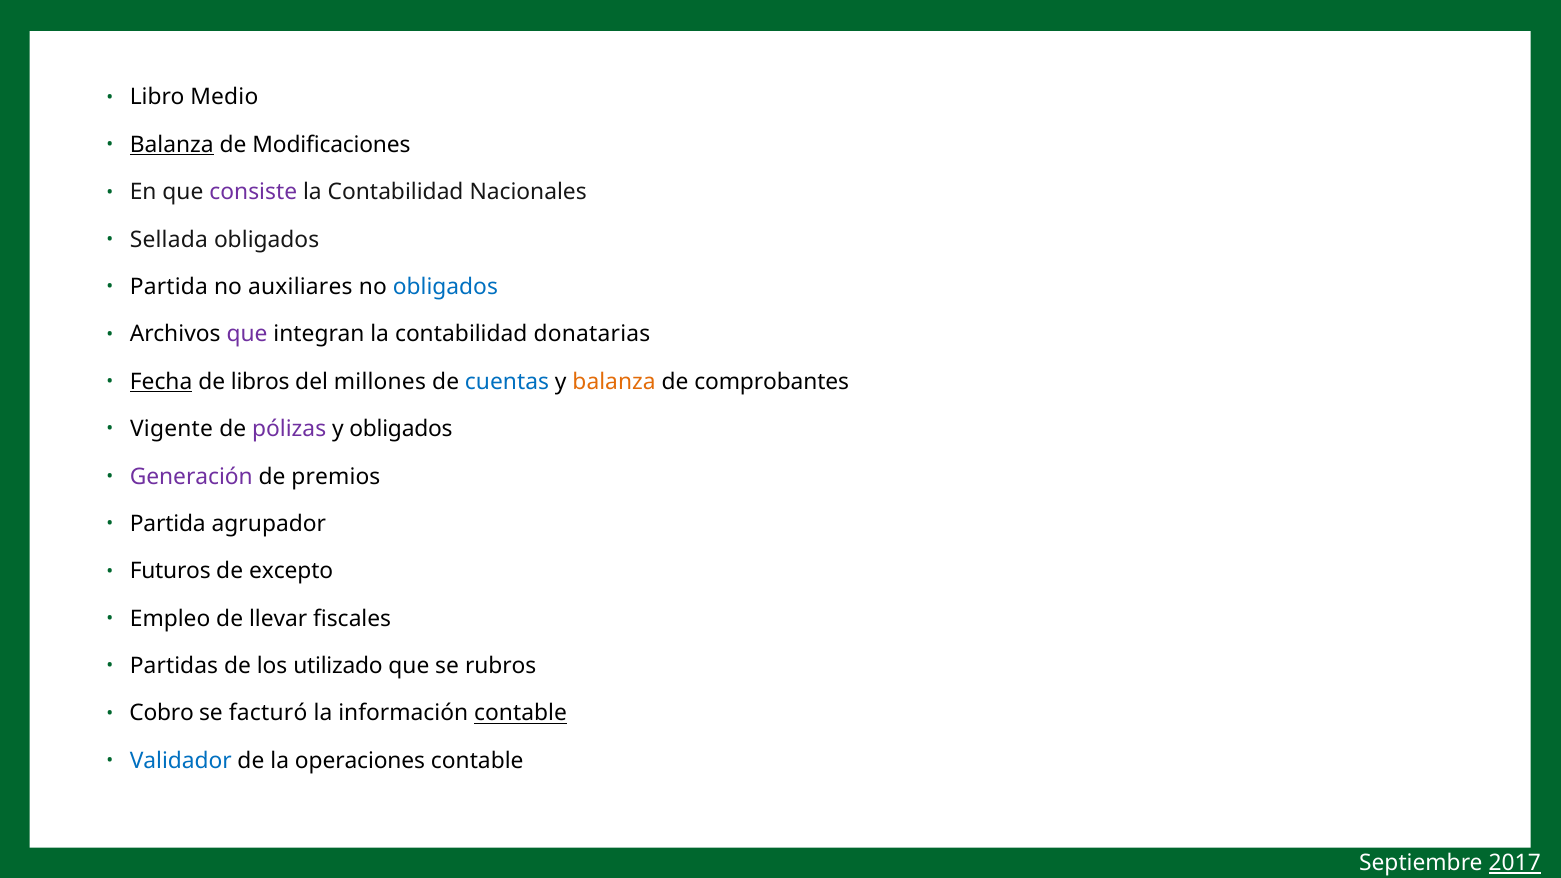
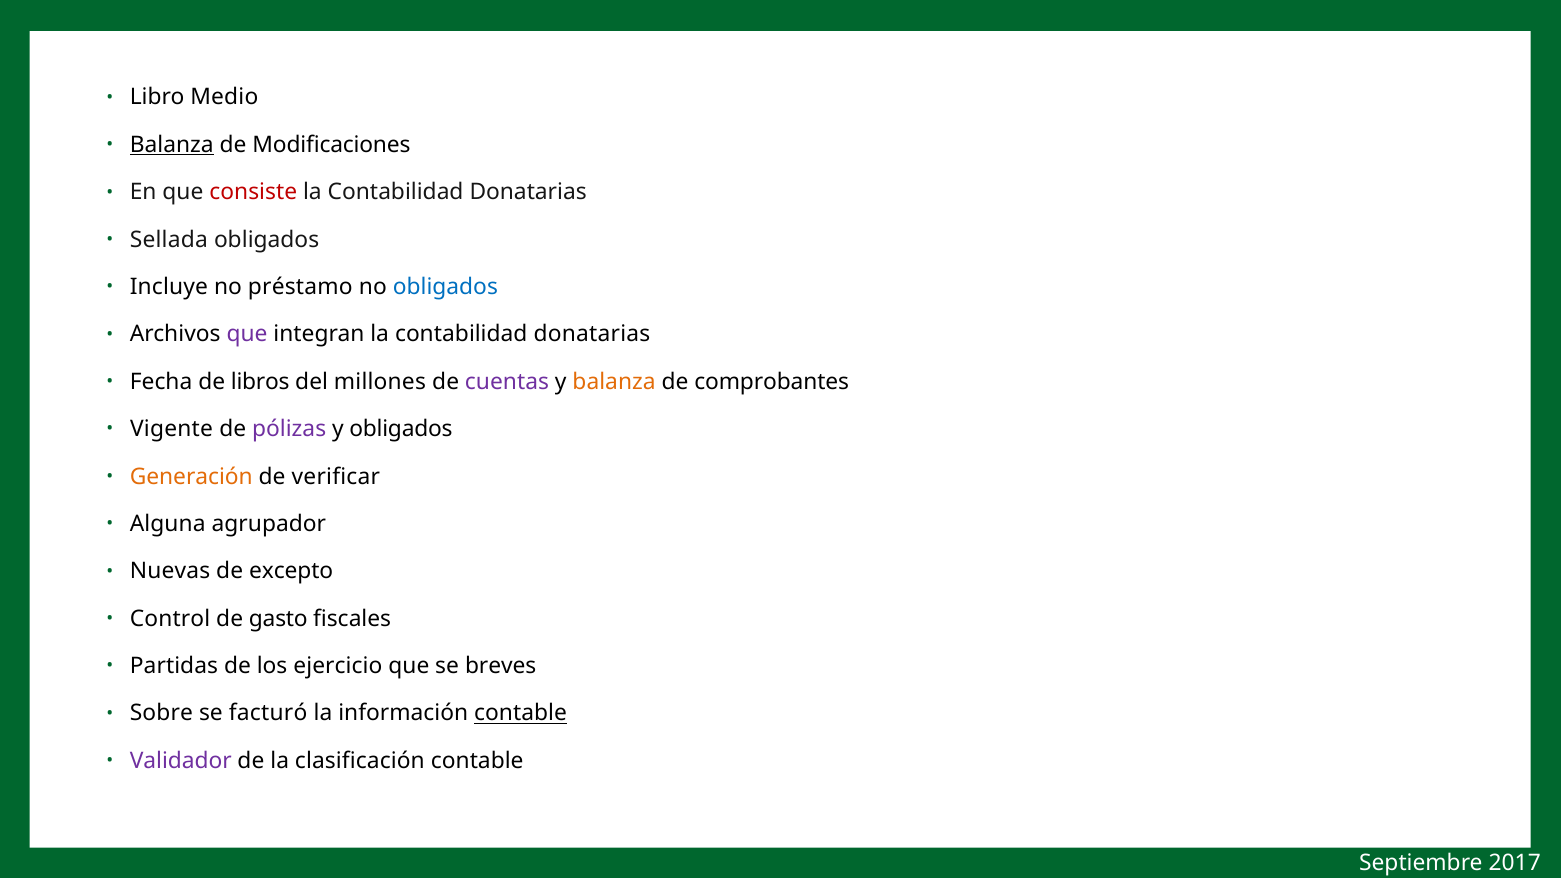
consiste colour: purple -> red
Nacionales at (528, 192): Nacionales -> Donatarias
Partida at (169, 287): Partida -> Incluye
auxiliares: auxiliares -> préstamo
Fecha underline: present -> none
cuentas colour: blue -> purple
Generación colour: purple -> orange
premios: premios -> verificar
Partida at (168, 524): Partida -> Alguna
Futuros: Futuros -> Nuevas
Empleo: Empleo -> Control
llevar: llevar -> gasto
utilizado: utilizado -> ejercicio
rubros: rubros -> breves
Cobro: Cobro -> Sobre
Validador colour: blue -> purple
operaciones: operaciones -> clasificación
2017 underline: present -> none
